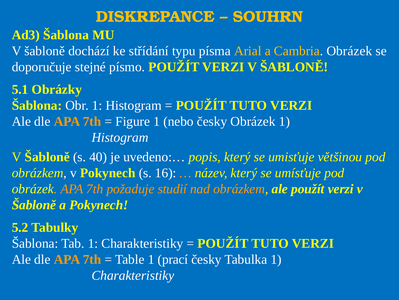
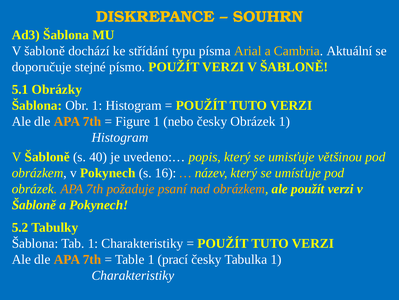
Cambria Obrázek: Obrázek -> Aktuální
studií: studií -> psaní
